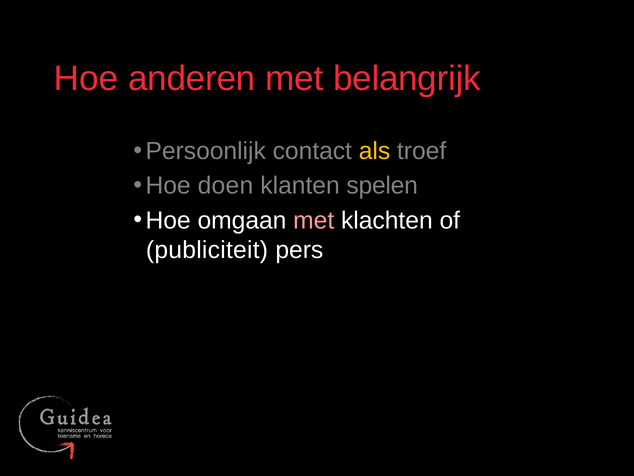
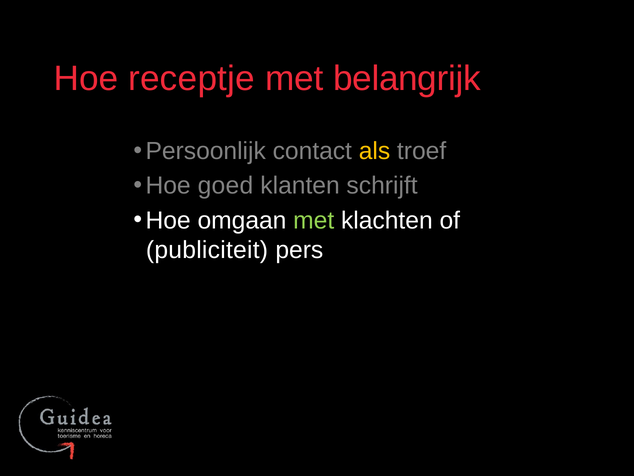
anderen: anderen -> receptje
doen: doen -> goed
spelen: spelen -> schrijft
met at (314, 220) colour: pink -> light green
